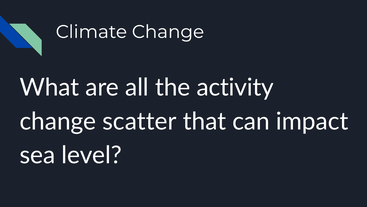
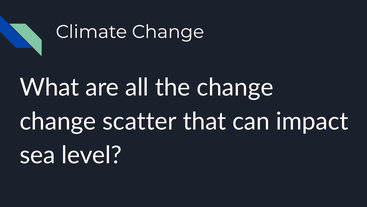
the activity: activity -> change
